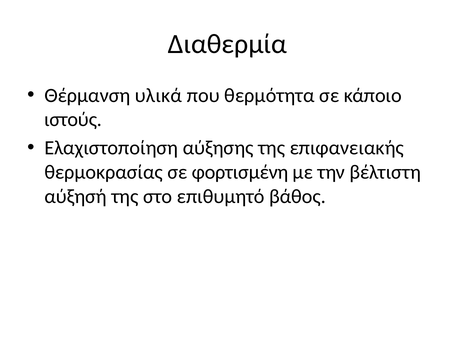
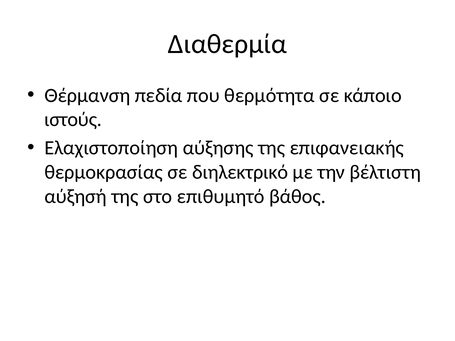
υλικά: υλικά -> πεδία
φορτισμένη: φορτισμένη -> διηλεκτρικό
